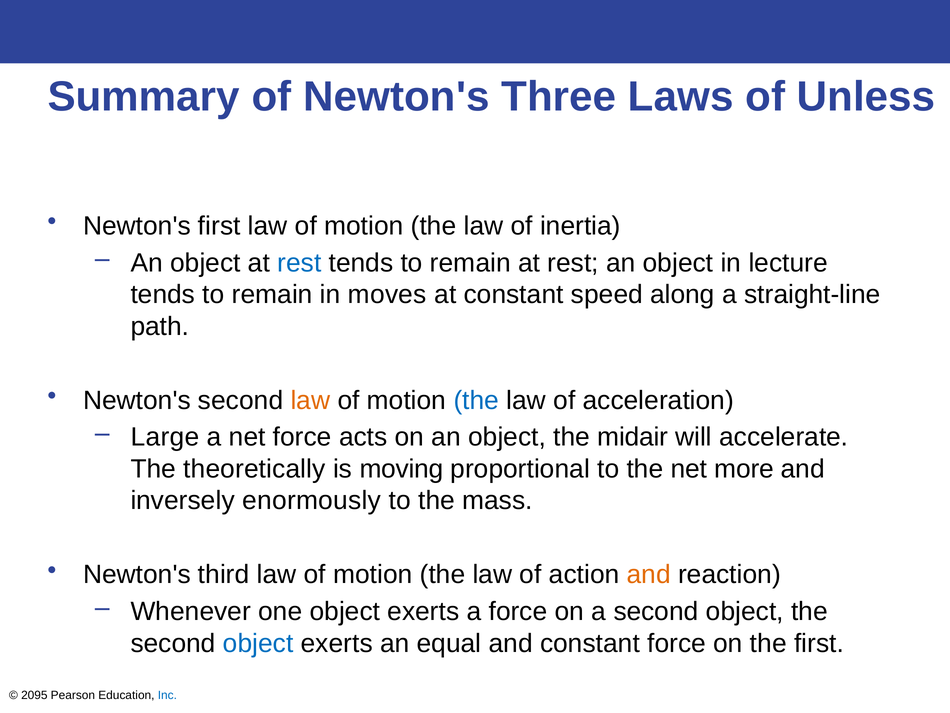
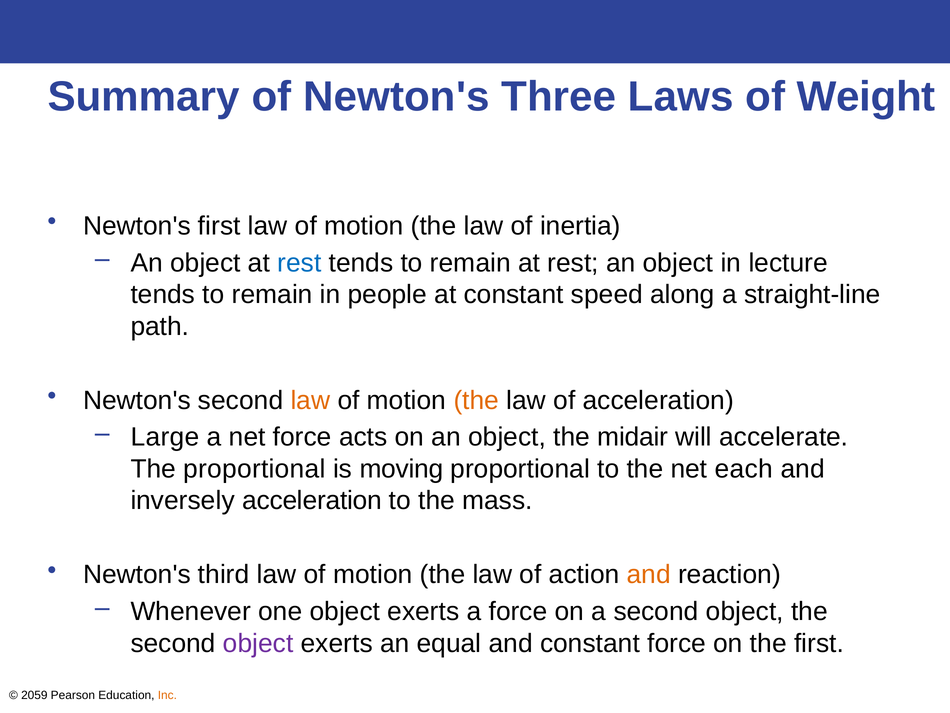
Unless: Unless -> Weight
moves: moves -> people
the at (476, 400) colour: blue -> orange
The theoretically: theoretically -> proportional
more: more -> each
inversely enormously: enormously -> acceleration
object at (258, 643) colour: blue -> purple
2095: 2095 -> 2059
Inc colour: blue -> orange
